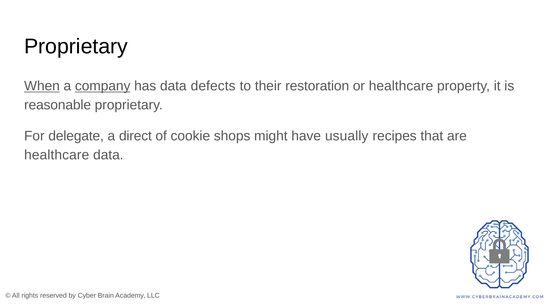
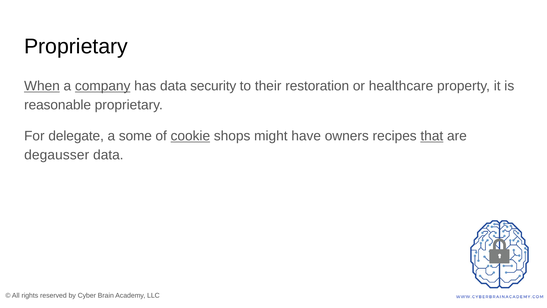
defects: defects -> security
direct: direct -> some
cookie underline: none -> present
usually: usually -> owners
that underline: none -> present
healthcare at (57, 155): healthcare -> degausser
